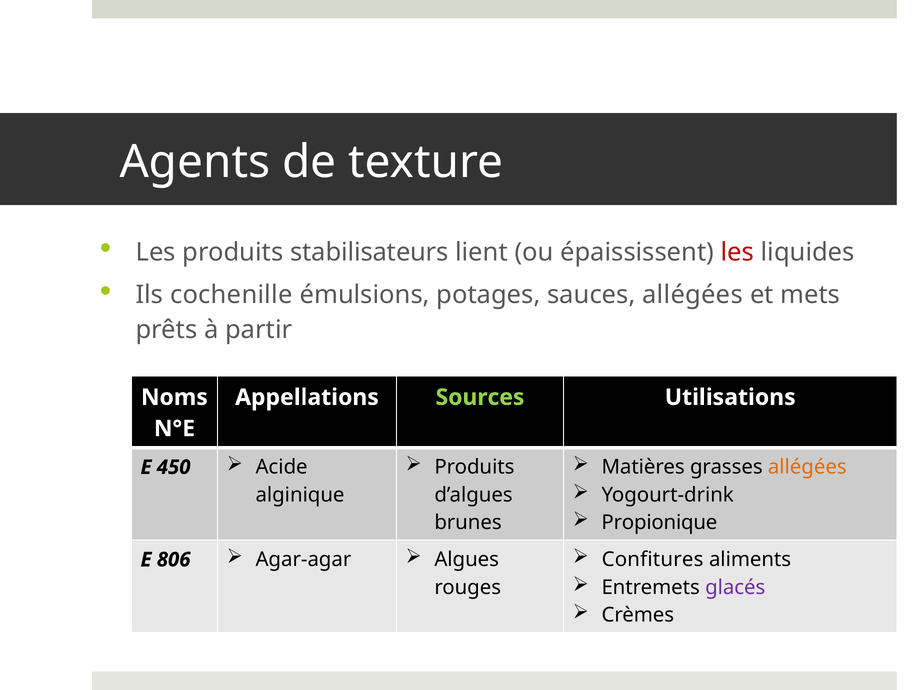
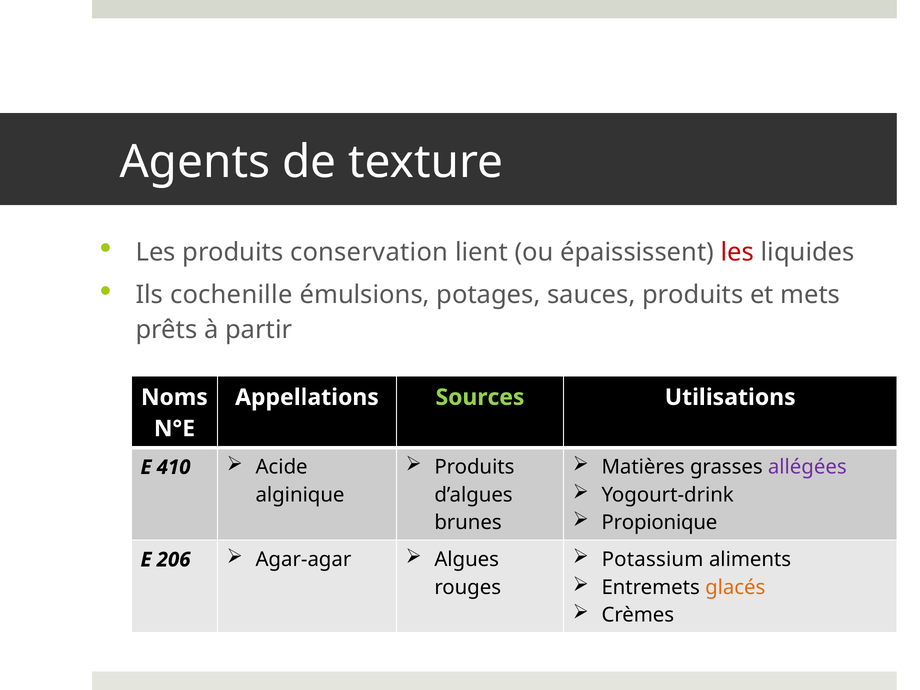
stabilisateurs: stabilisateurs -> conservation
sauces allégées: allégées -> produits
allégées at (807, 467) colour: orange -> purple
450: 450 -> 410
Confitures: Confitures -> Potassium
806: 806 -> 206
glacés colour: purple -> orange
